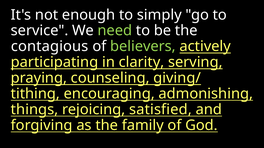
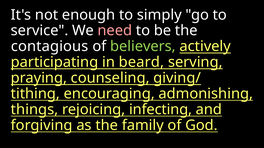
need colour: light green -> pink
clarity: clarity -> beard
satisfied: satisfied -> infecting
